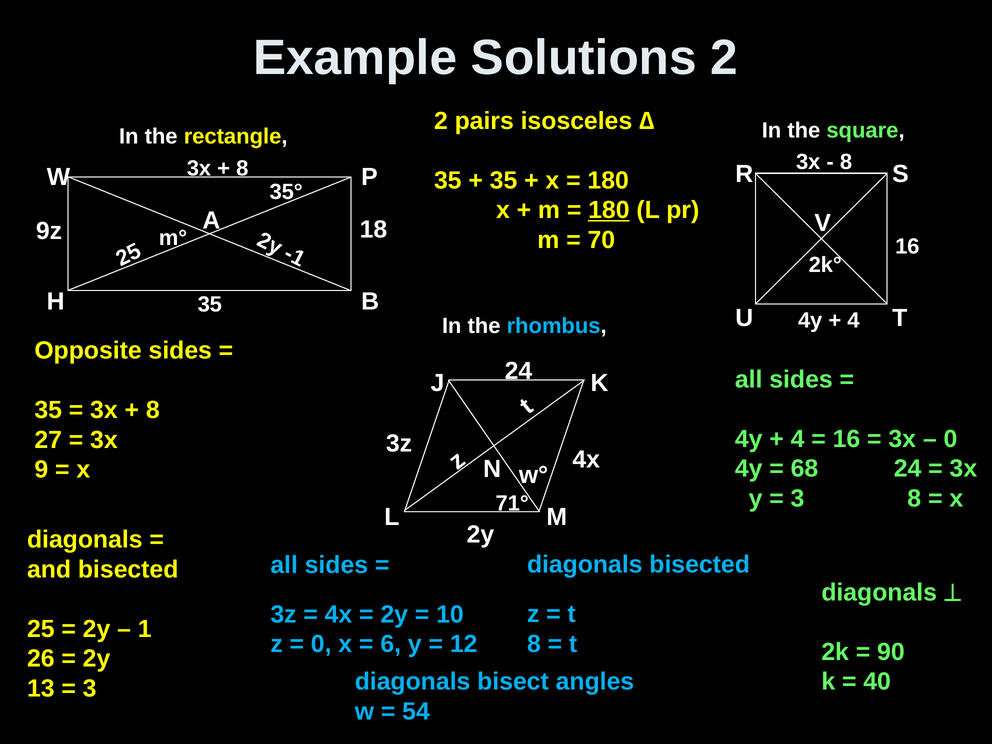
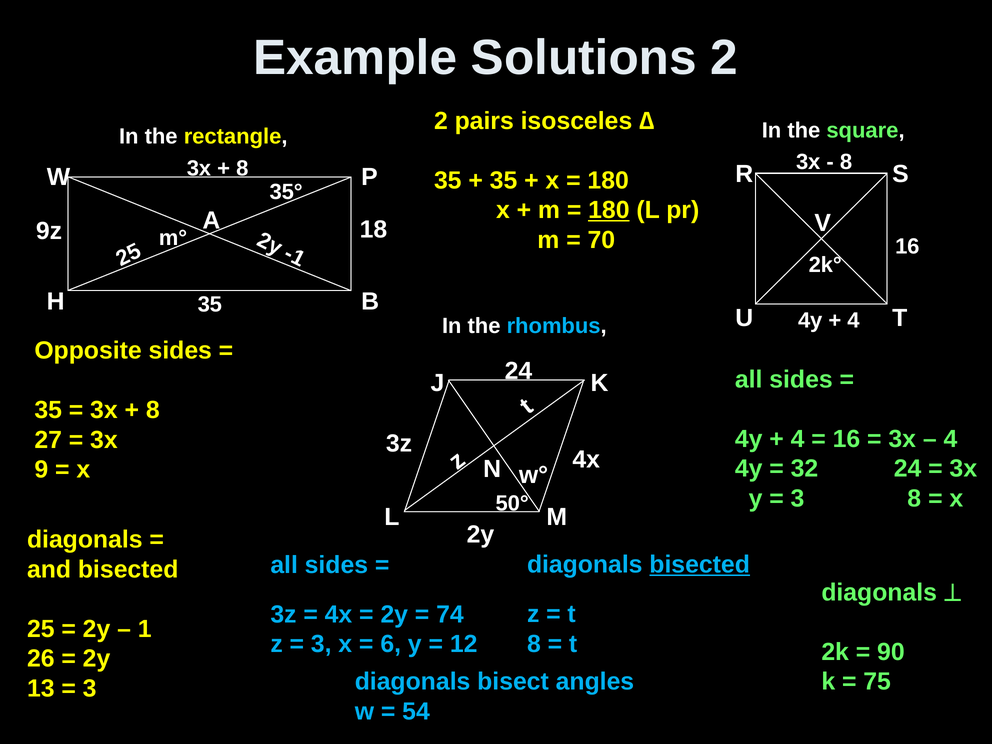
0 at (950, 439): 0 -> 4
68: 68 -> 32
71°: 71° -> 50°
bisected at (700, 565) underline: none -> present
10: 10 -> 74
0 at (321, 644): 0 -> 3
40: 40 -> 75
